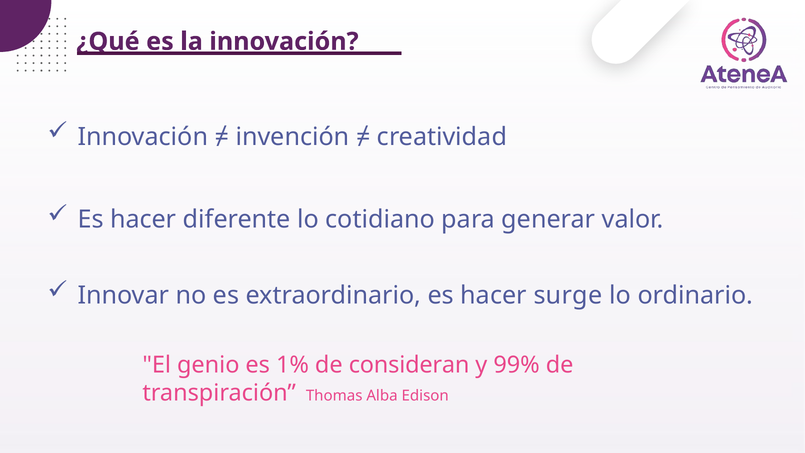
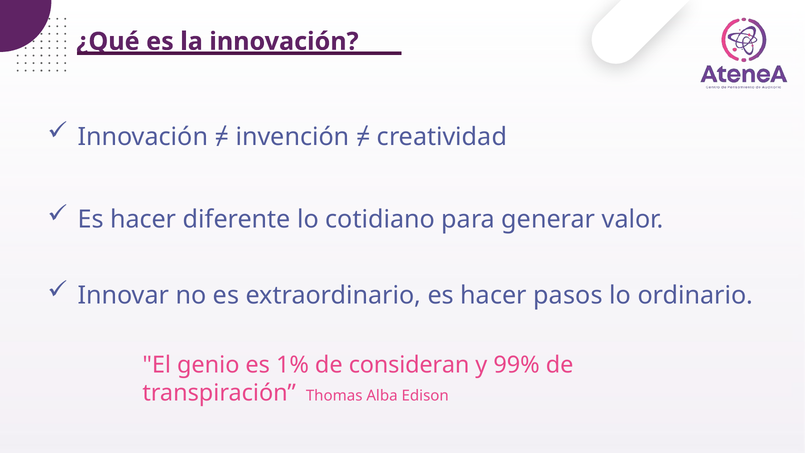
surge: surge -> pasos
